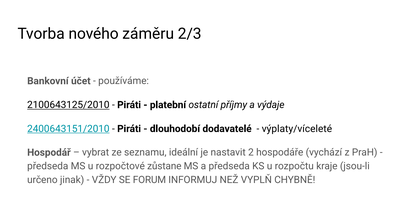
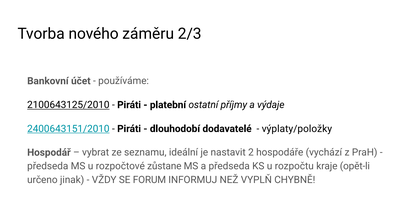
výplaty/víceleté: výplaty/víceleté -> výplaty/položky
jsou-li: jsou-li -> opět-li
